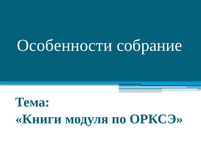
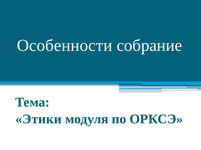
Книги: Книги -> Этики
